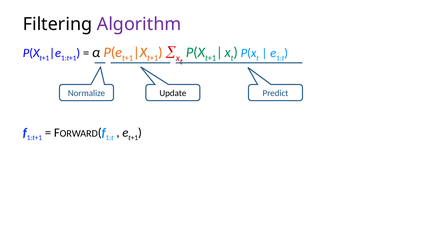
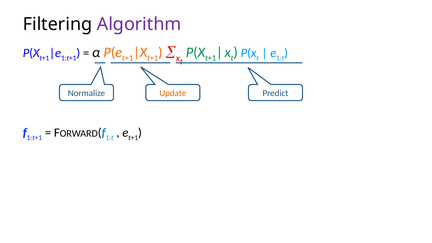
Update colour: black -> orange
